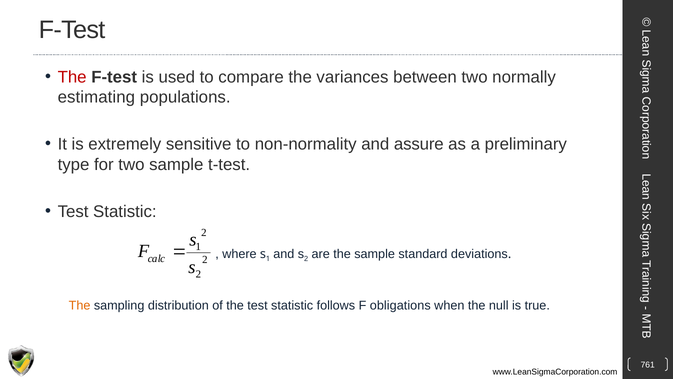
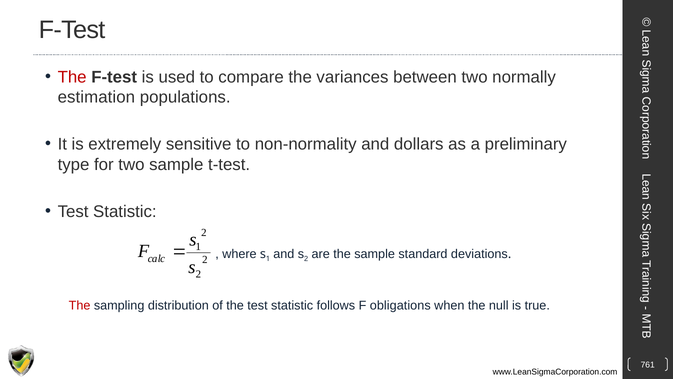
estimating: estimating -> estimation
assure: assure -> dollars
The at (80, 305) colour: orange -> red
